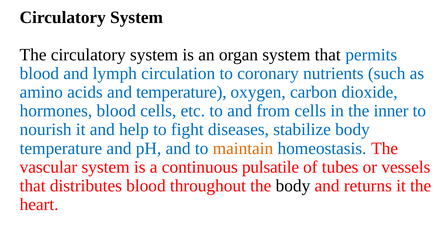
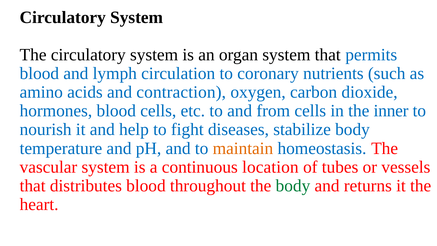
and temperature: temperature -> contraction
pulsatile: pulsatile -> location
body at (293, 186) colour: black -> green
